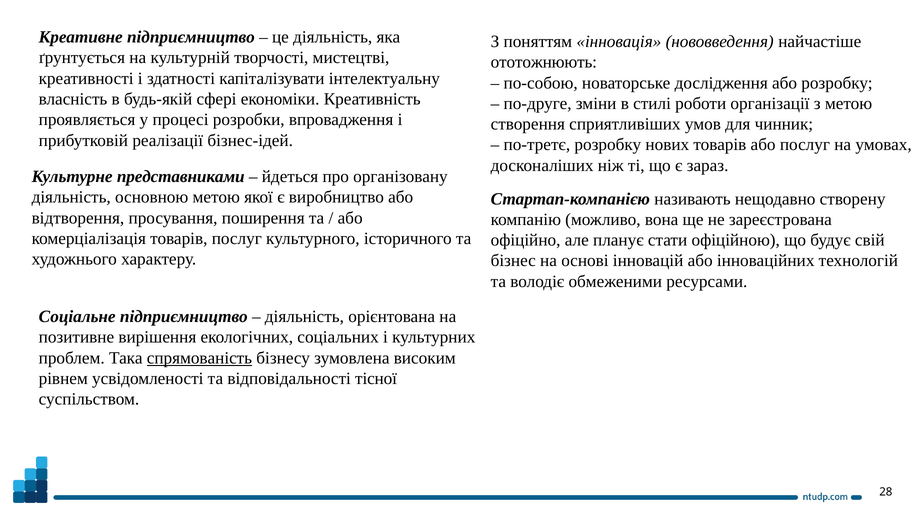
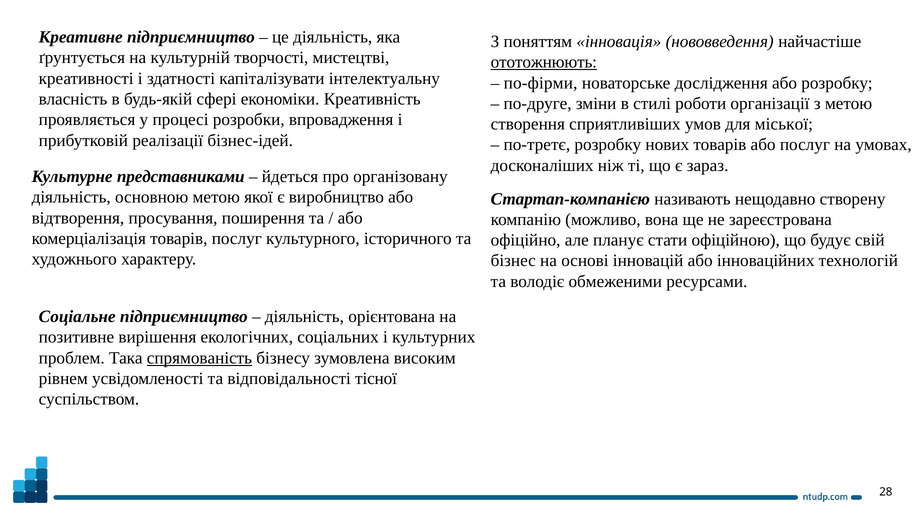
ототожнюють underline: none -> present
по-собою: по-собою -> по-фірми
чинник: чинник -> міської
